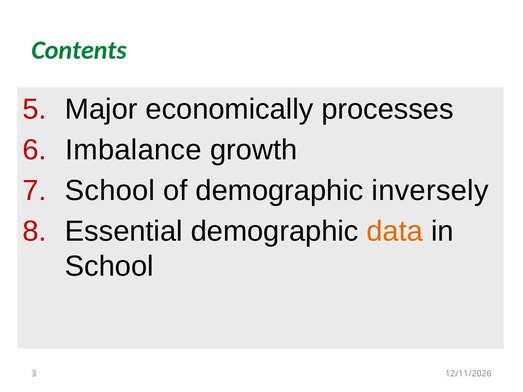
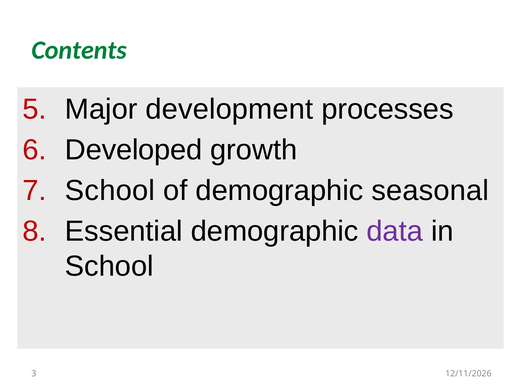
economically: economically -> development
Imbalance: Imbalance -> Developed
inversely: inversely -> seasonal
data colour: orange -> purple
